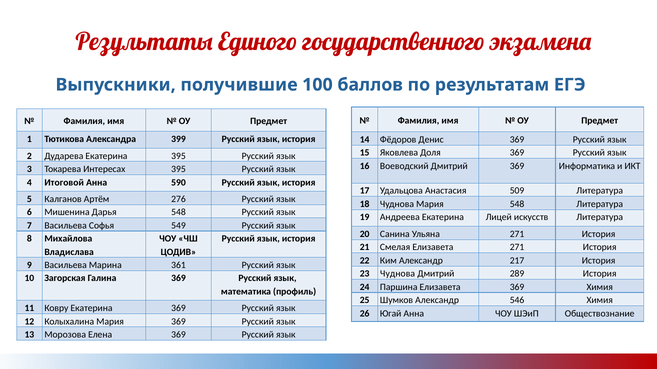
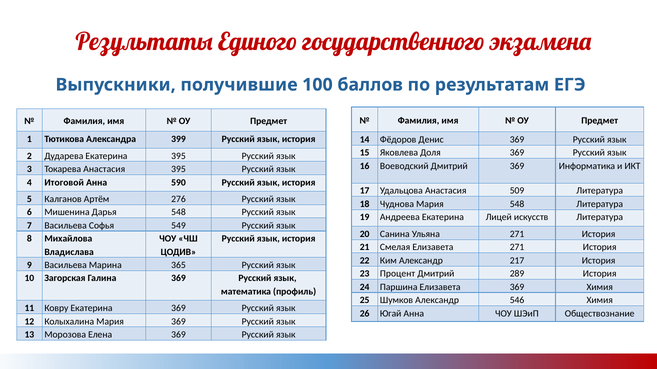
Токарева Интересах: Интересах -> Анастасия
361: 361 -> 365
23 Чуднова: Чуднова -> Процент
